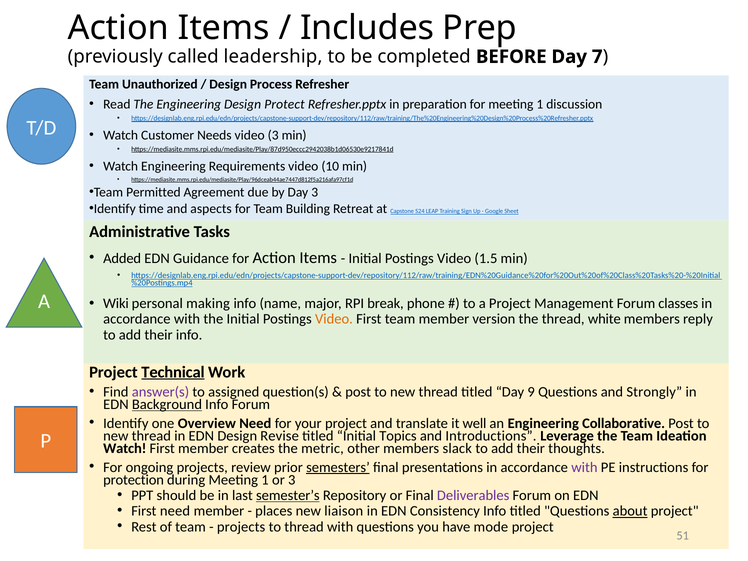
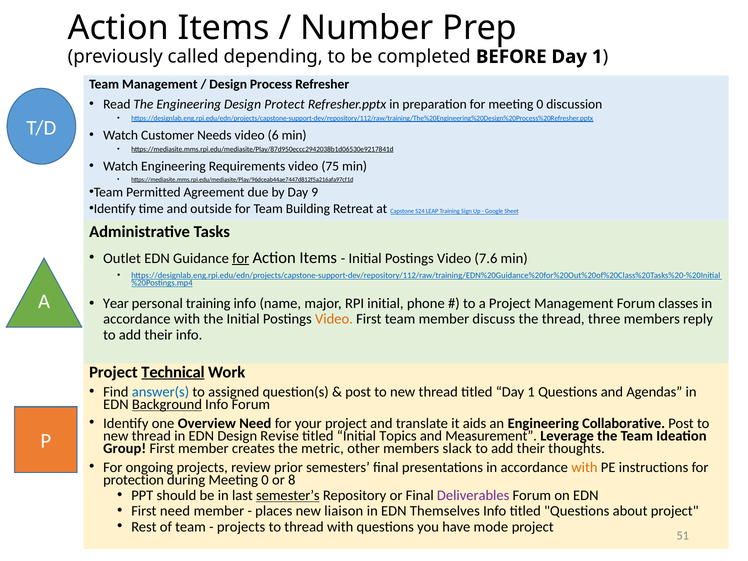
Includes: Includes -> Number
leadership: leadership -> depending
BEFORE Day 7: 7 -> 1
Team Unauthorized: Unauthorized -> Management
for meeting 1: 1 -> 0
video 3: 3 -> 6
10: 10 -> 75
Day 3: 3 -> 9
aspects: aspects -> outside
Added: Added -> Outlet
for at (241, 258) underline: none -> present
1.5: 1.5 -> 7.6
Wiki: Wiki -> Year
personal making: making -> training
RPI break: break -> initial
version: version -> discuss
white: white -> three
answer(s colour: purple -> blue
titled Day 9: 9 -> 1
Strongly: Strongly -> Agendas
well: well -> aids
Introductions: Introductions -> Measurement
Watch at (125, 448): Watch -> Group
semesters underline: present -> none
with at (584, 467) colour: purple -> orange
during Meeting 1: 1 -> 0
or 3: 3 -> 8
Consistency: Consistency -> Themselves
about underline: present -> none
